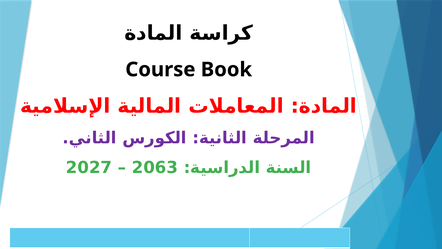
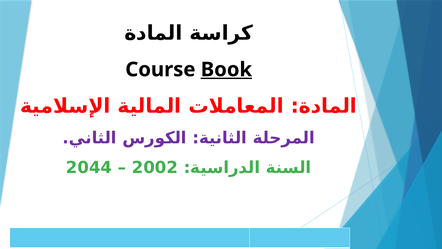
Book underline: none -> present
2027: 2027 -> 2044
2063: 2063 -> 2002
